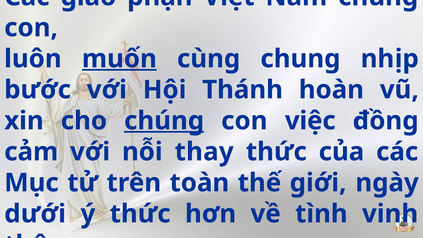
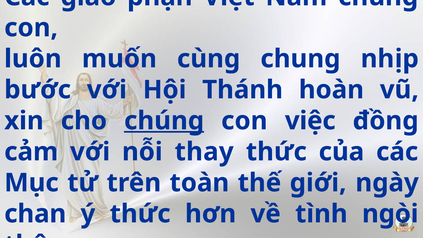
muốn underline: present -> none
dưới: dưới -> chan
vinh: vinh -> ngòi
